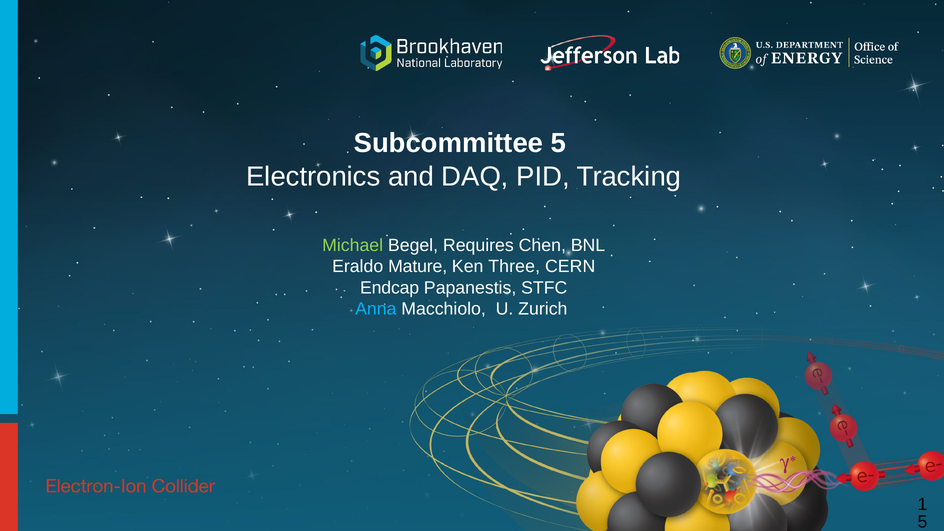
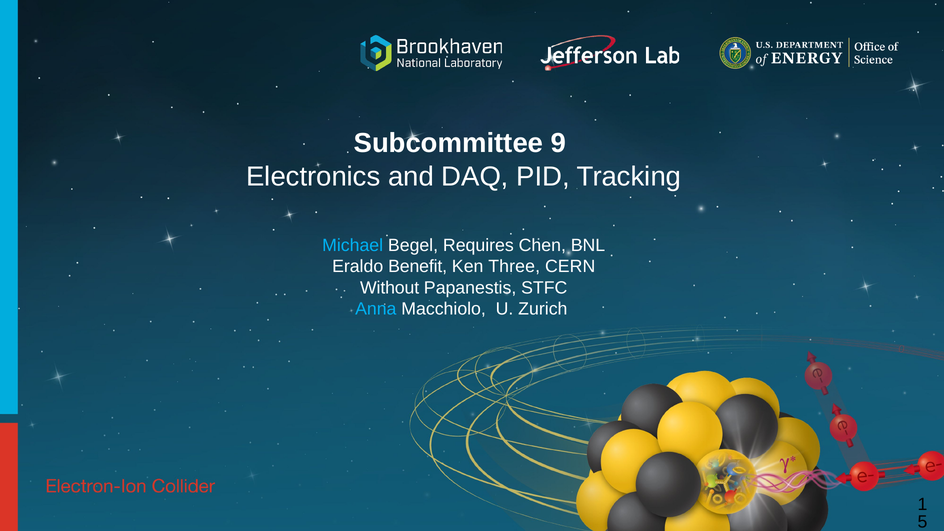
Subcommittee 5: 5 -> 9
Michael colour: light green -> light blue
Mature: Mature -> Benefit
Endcap: Endcap -> Without
